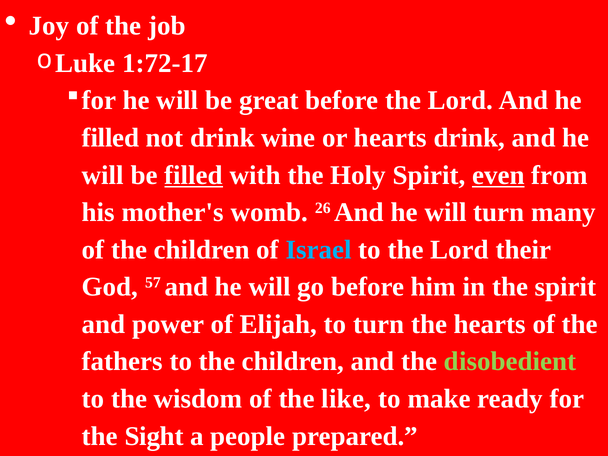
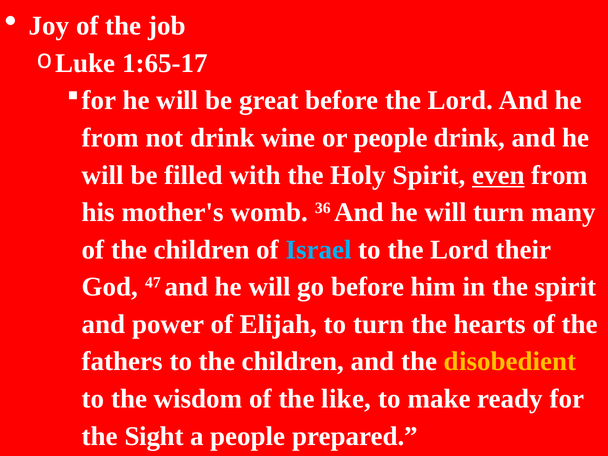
1:72-17: 1:72-17 -> 1:65-17
filled at (111, 138): filled -> from
or hearts: hearts -> people
filled at (194, 175) underline: present -> none
26: 26 -> 36
57: 57 -> 47
disobedient colour: light green -> yellow
